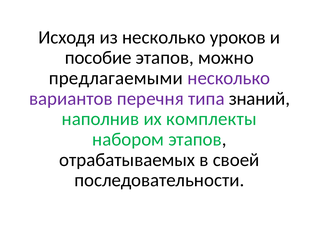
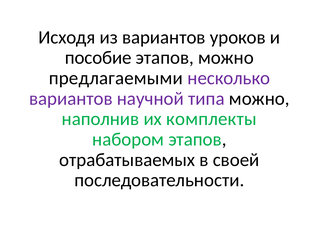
из несколько: несколько -> вариантов
перечня: перечня -> научной
типа знаний: знаний -> можно
